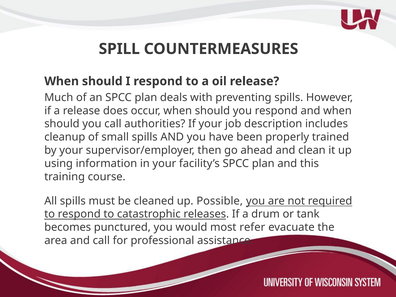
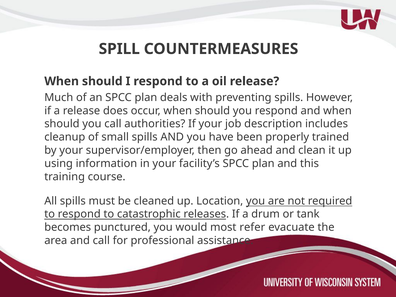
Possible: Possible -> Location
